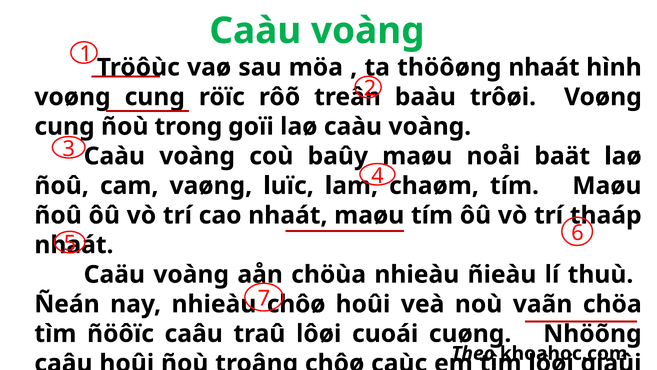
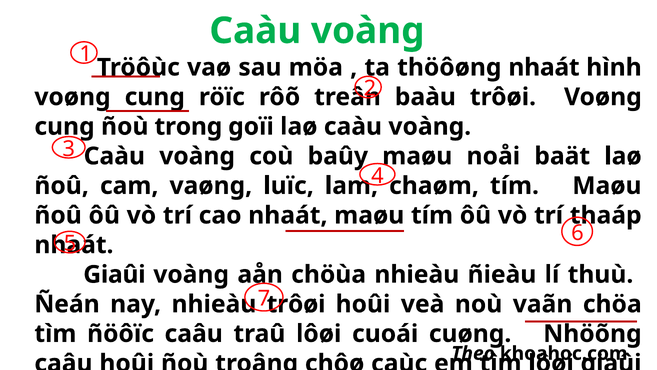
Caäu at (114, 274): Caäu -> Giaûi
nhieàu chôø: chôø -> trôøi
